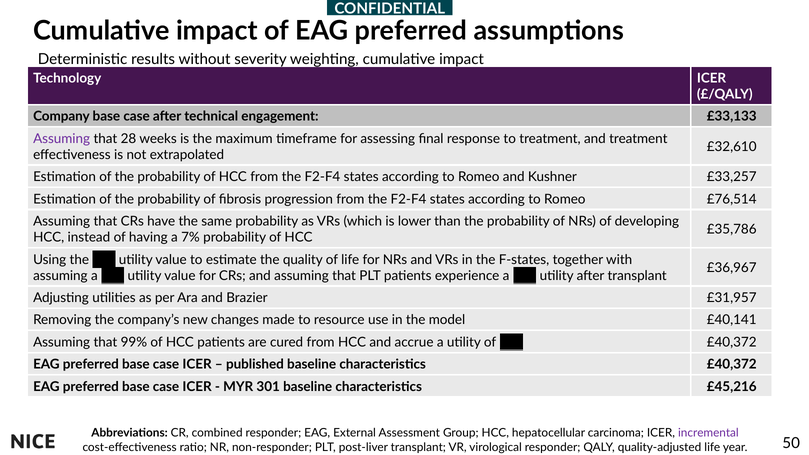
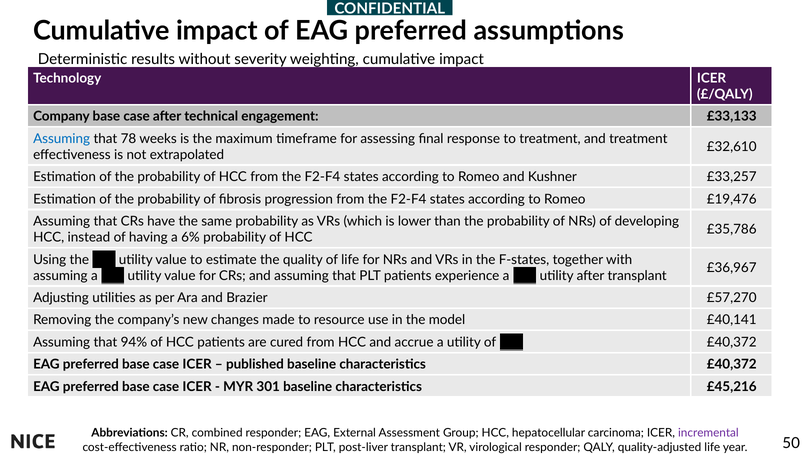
Assuming at (62, 139) colour: purple -> blue
28: 28 -> 78
£76,514: £76,514 -> £19,476
7%: 7% -> 6%
£31,957: £31,957 -> £57,270
99%: 99% -> 94%
